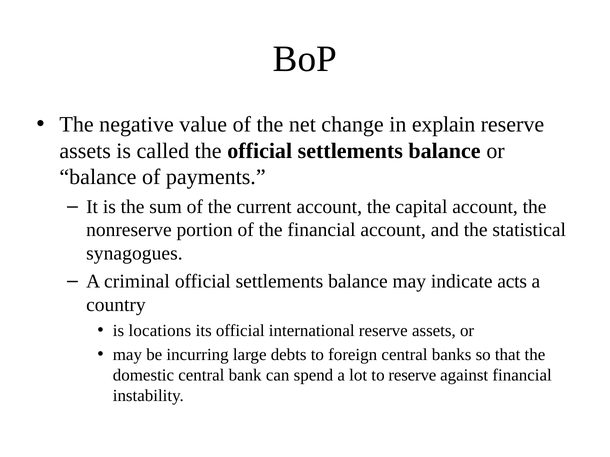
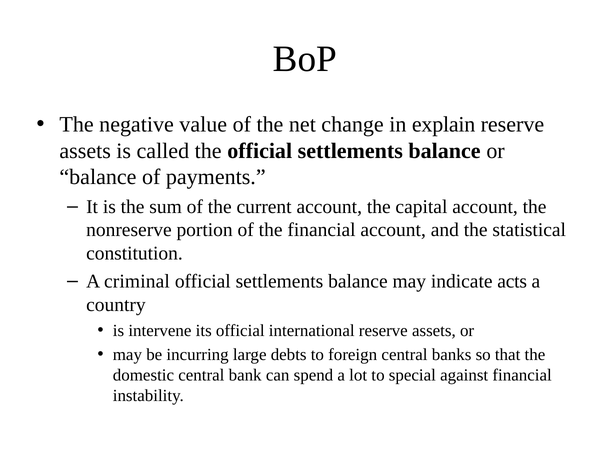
synagogues: synagogues -> constitution
locations: locations -> intervene
to reserve: reserve -> special
